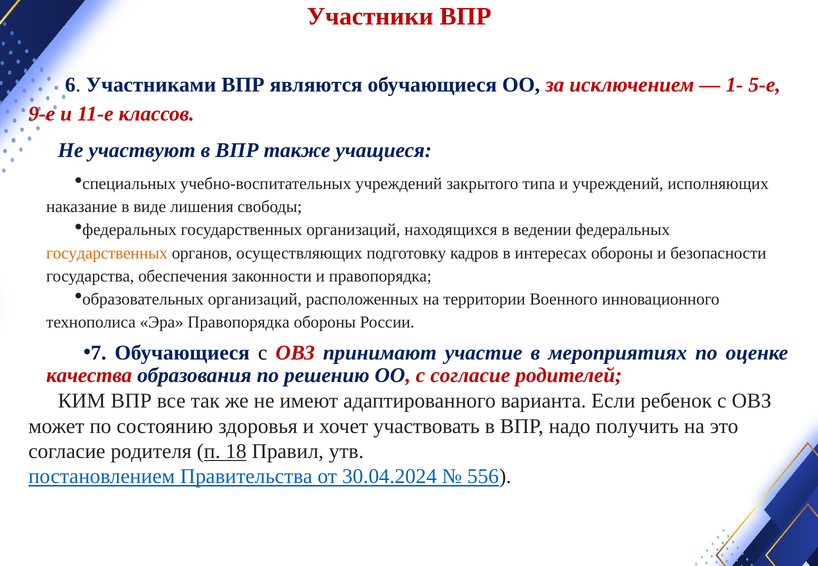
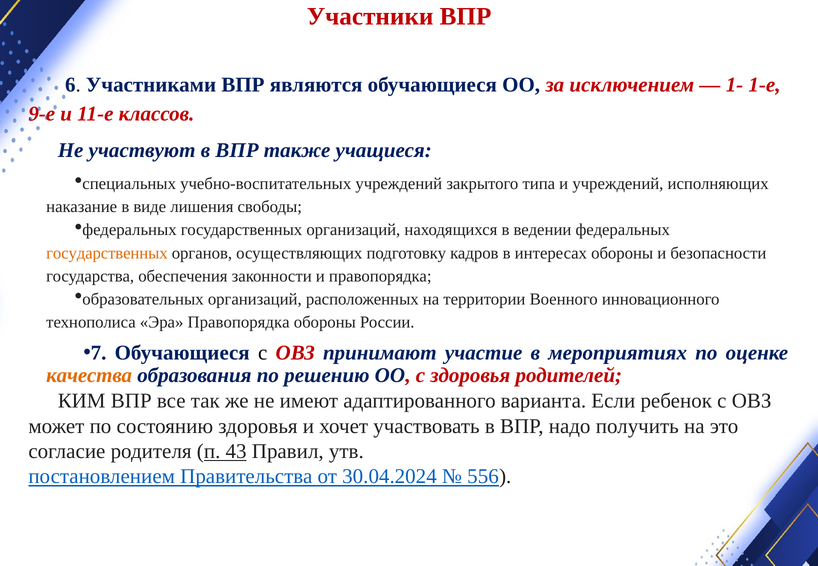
5-е: 5-е -> 1-е
качества colour: red -> orange
с согласие: согласие -> здоровья
18: 18 -> 43
